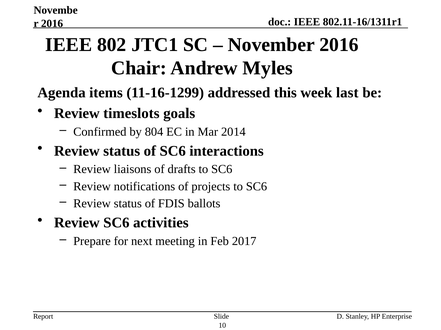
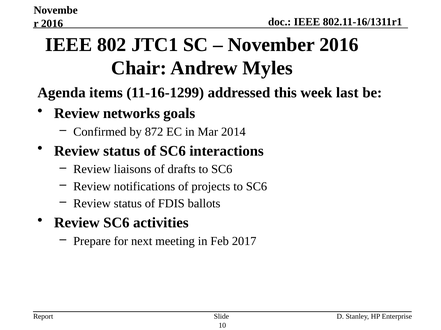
timeslots: timeslots -> networks
804: 804 -> 872
